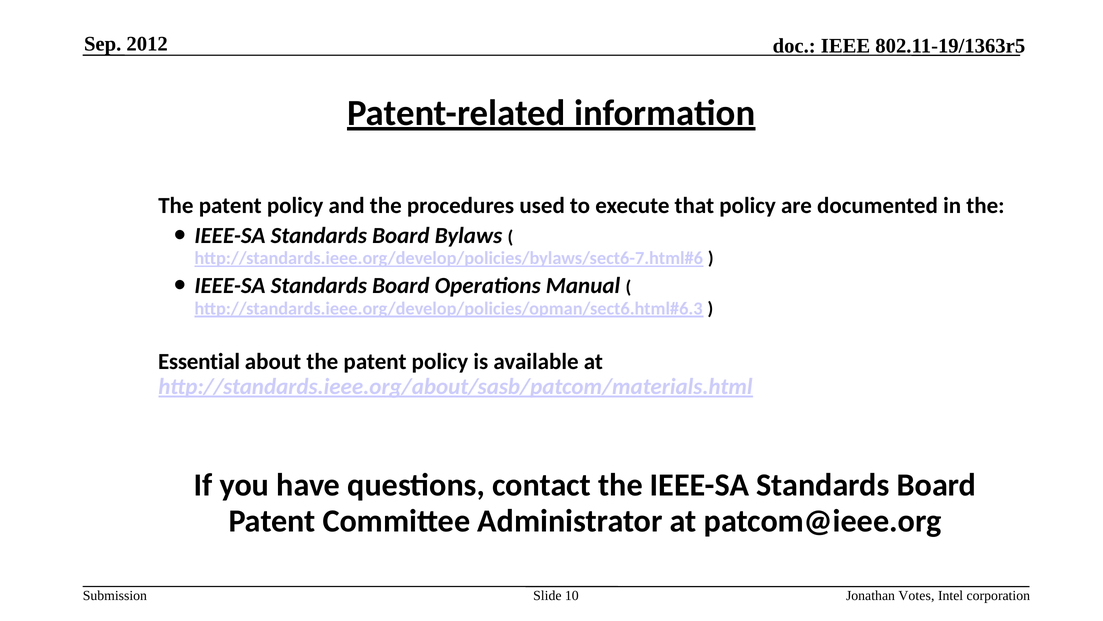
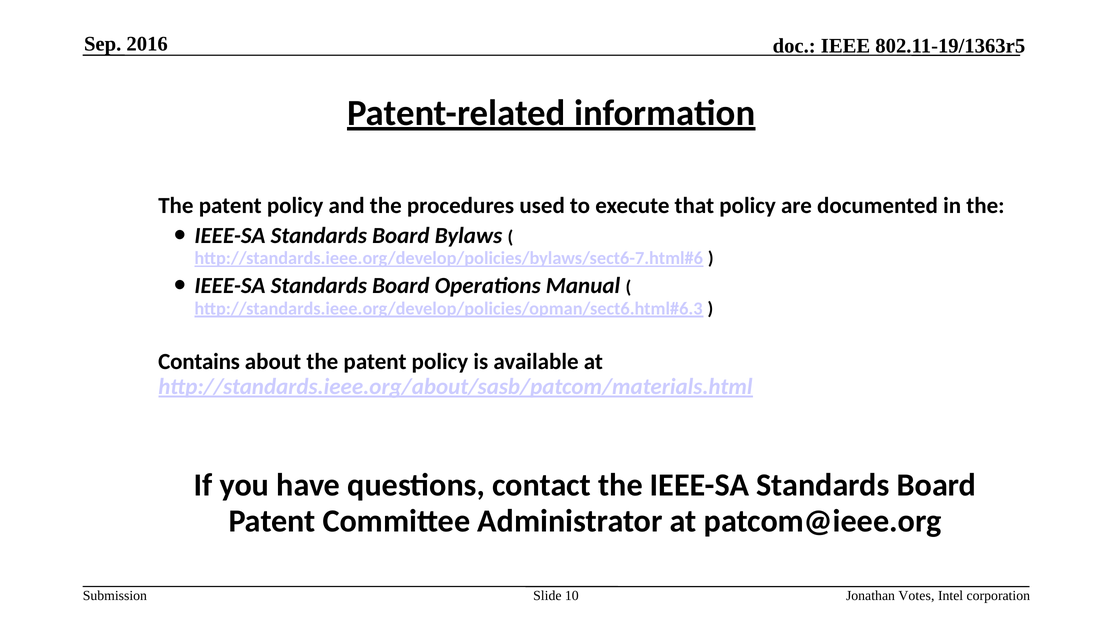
2012: 2012 -> 2016
Essential: Essential -> Contains
